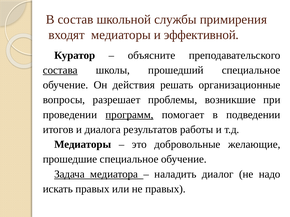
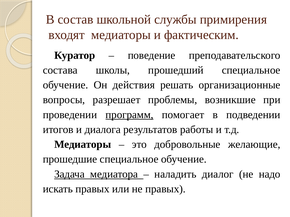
эффективной: эффективной -> фактическим
объясните: объясните -> поведение
состава underline: present -> none
